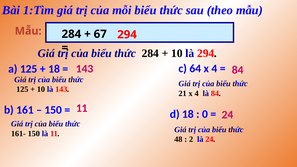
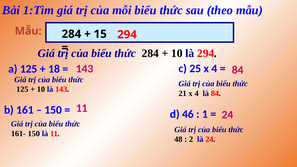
67: 67 -> 15
64: 64 -> 25
d 18: 18 -> 46
0: 0 -> 1
